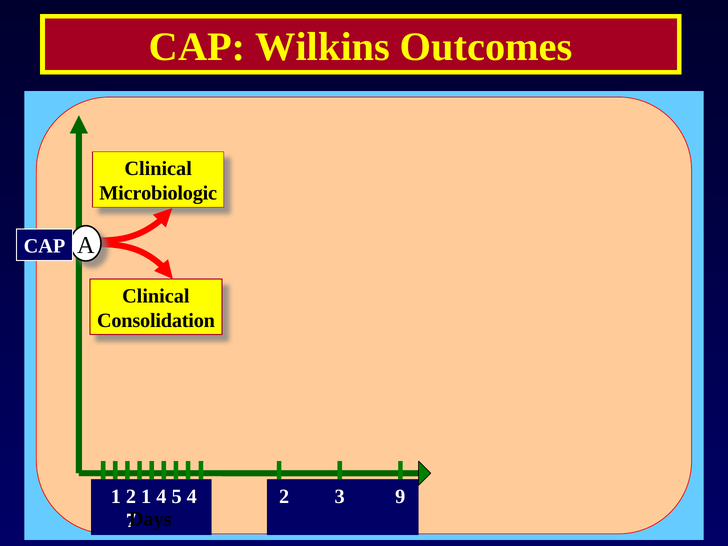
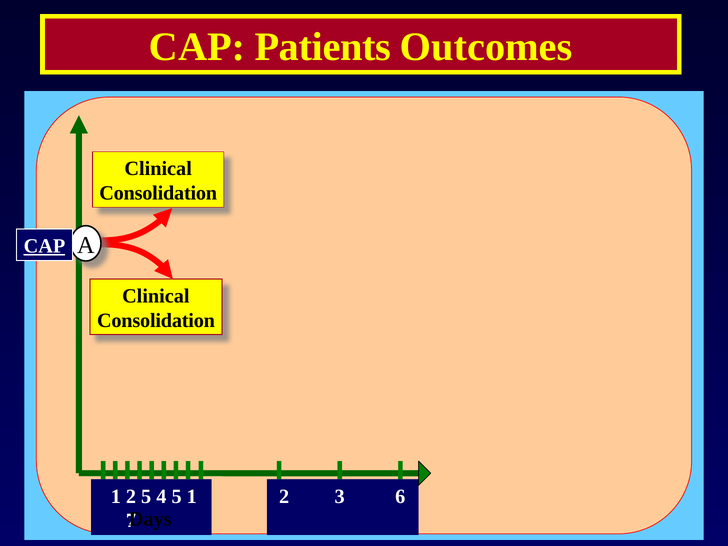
Wilkins: Wilkins -> Patients
Microbiologic at (158, 193): Microbiologic -> Consolidation
CAP at (44, 246) underline: none -> present
2 1: 1 -> 5
5 4: 4 -> 1
9: 9 -> 6
